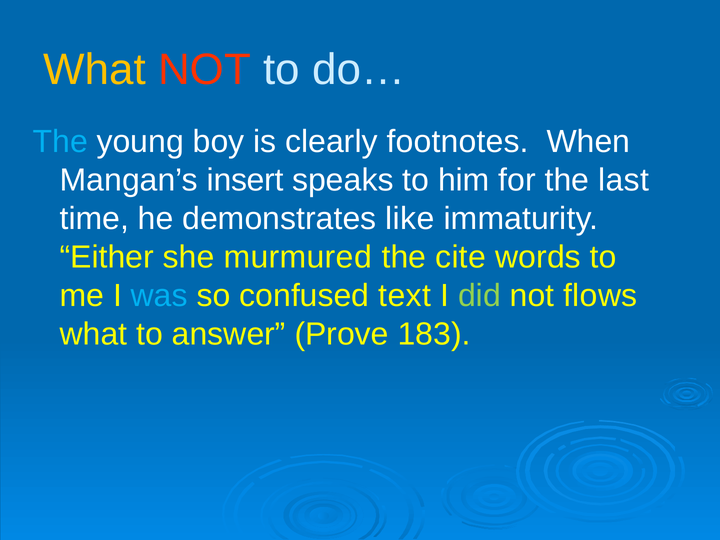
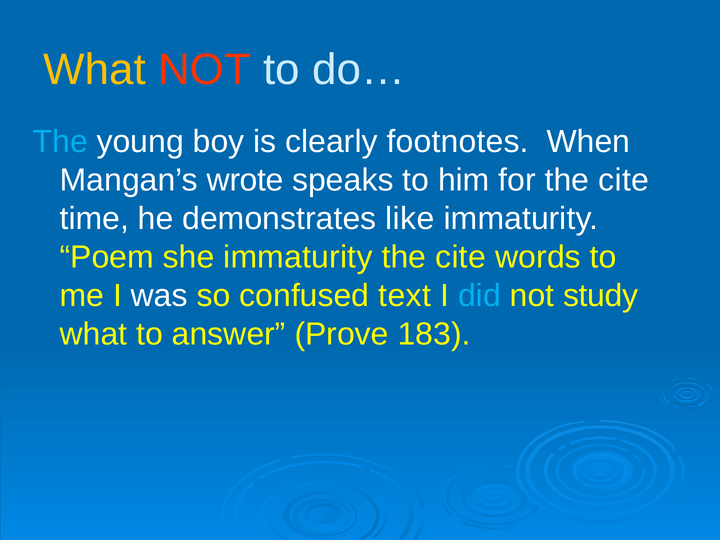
insert: insert -> wrote
for the last: last -> cite
Either: Either -> Poem
she murmured: murmured -> immaturity
was colour: light blue -> white
did colour: light green -> light blue
flows: flows -> study
